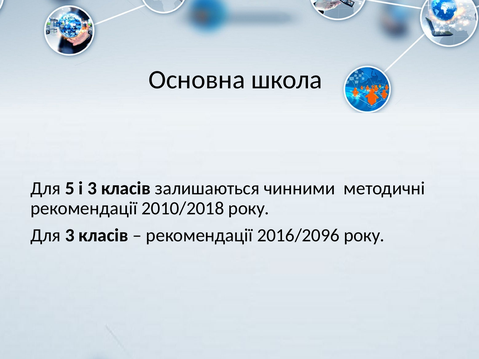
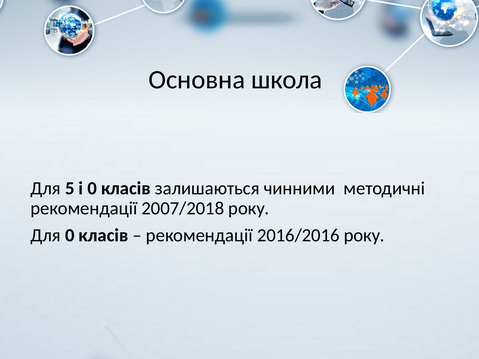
і 3: 3 -> 0
2010/2018: 2010/2018 -> 2007/2018
Для 3: 3 -> 0
2016/2096: 2016/2096 -> 2016/2016
